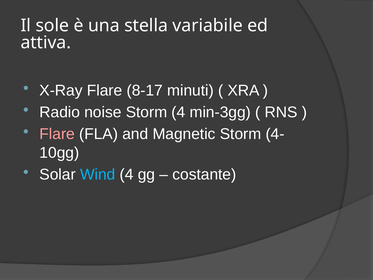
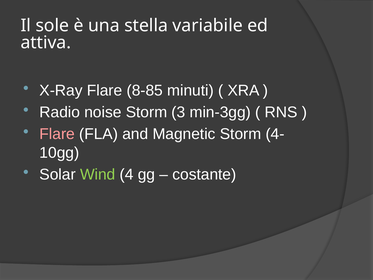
8-17: 8-17 -> 8-85
Storm 4: 4 -> 3
Wind colour: light blue -> light green
